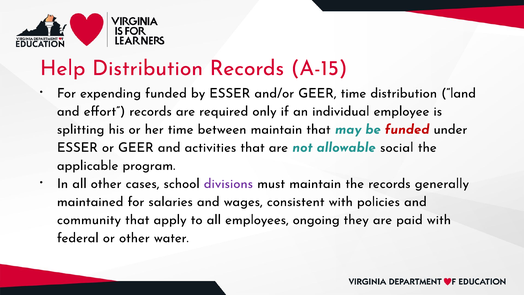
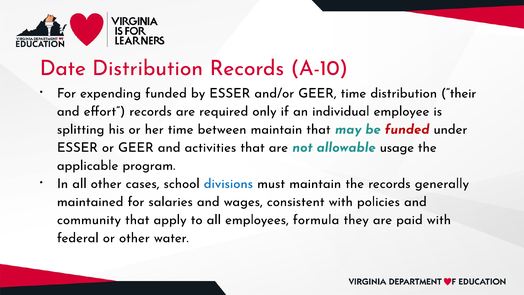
Help: Help -> Date
A-15: A-15 -> A-10
land: land -> their
social: social -> usage
divisions colour: purple -> blue
ongoing: ongoing -> formula
